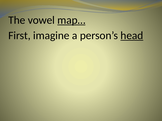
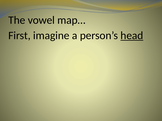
map… underline: present -> none
